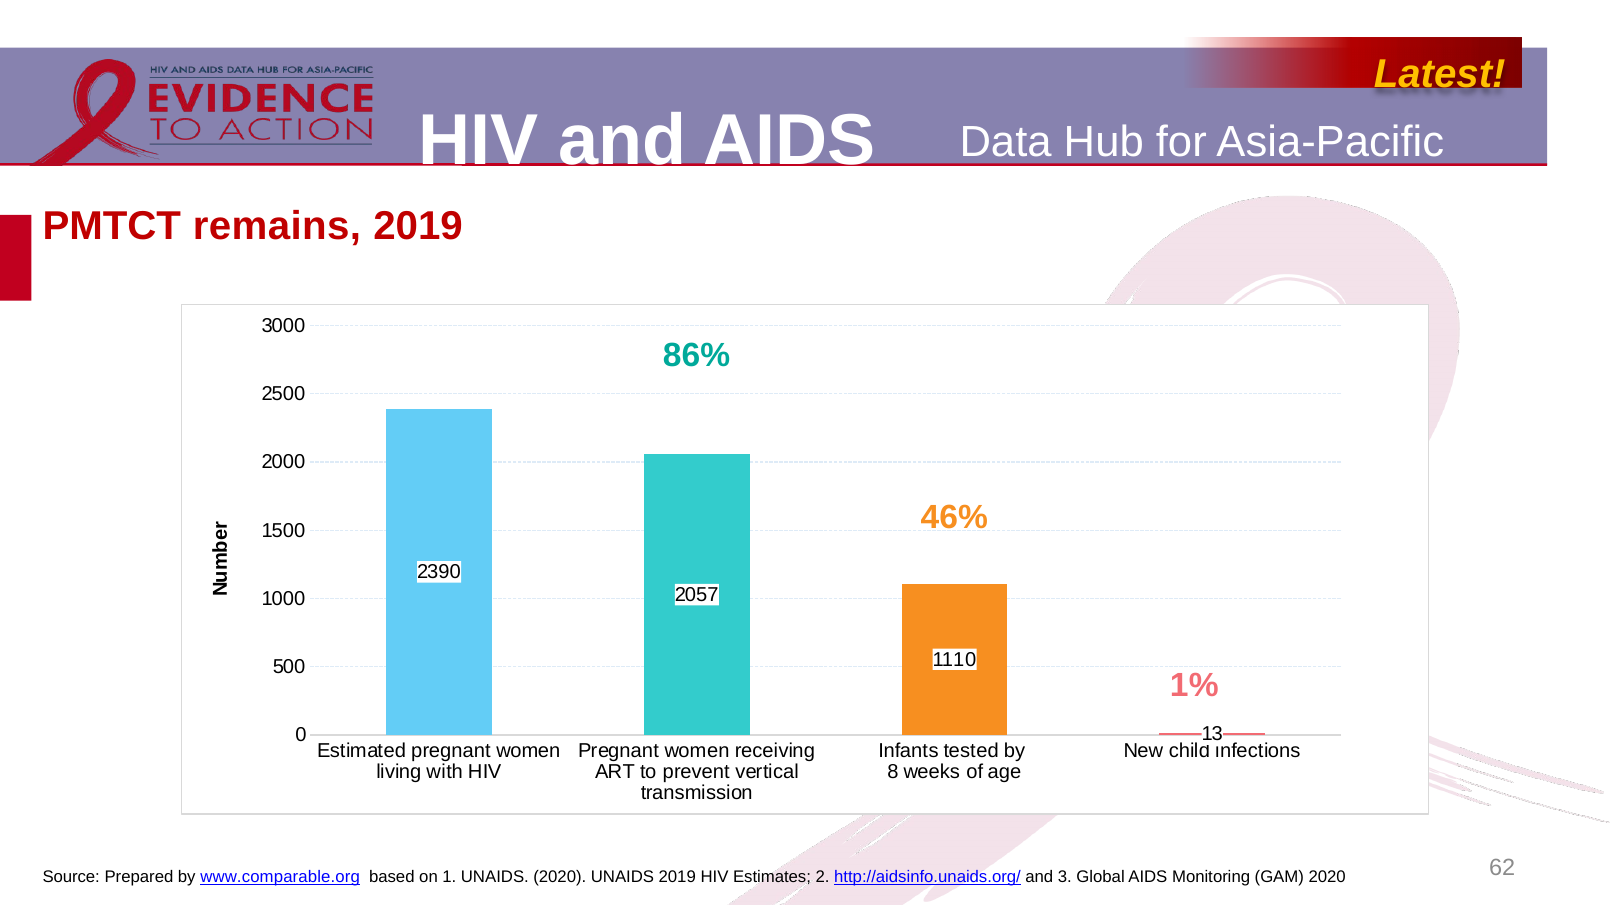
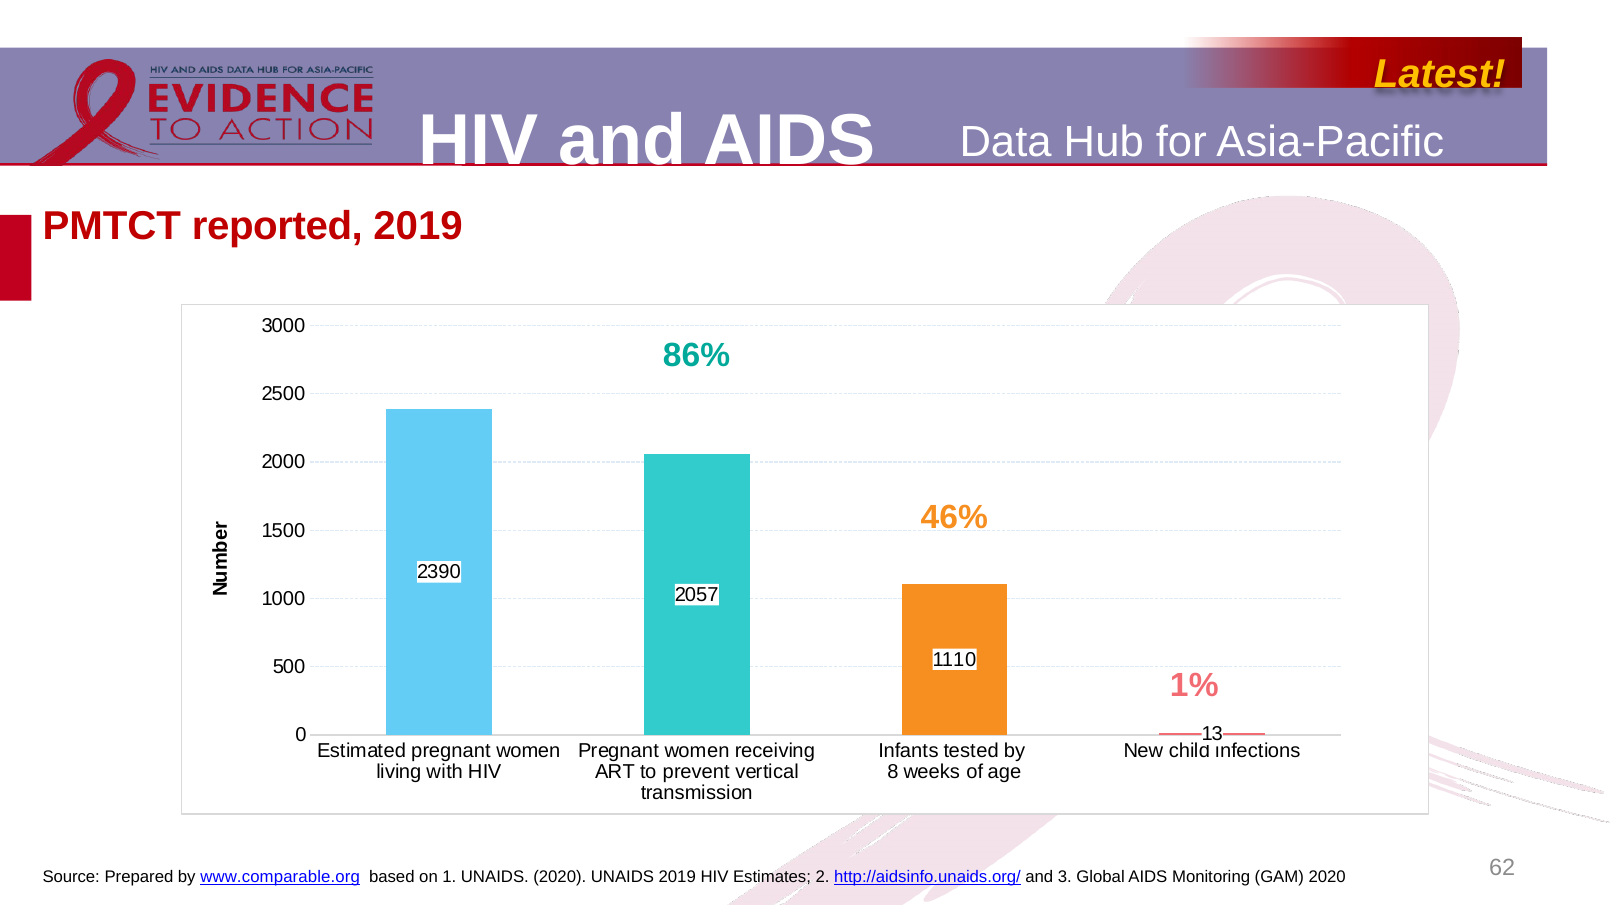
remains: remains -> reported
